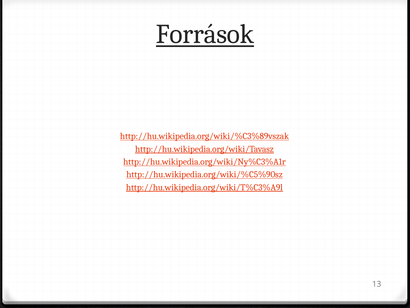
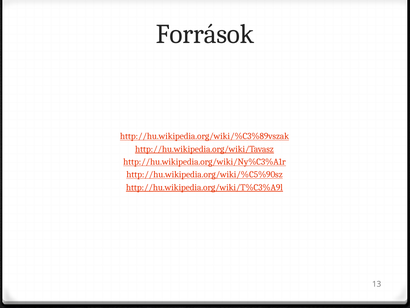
Források underline: present -> none
